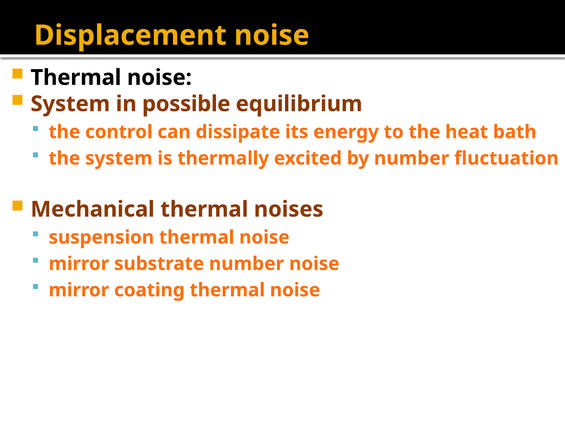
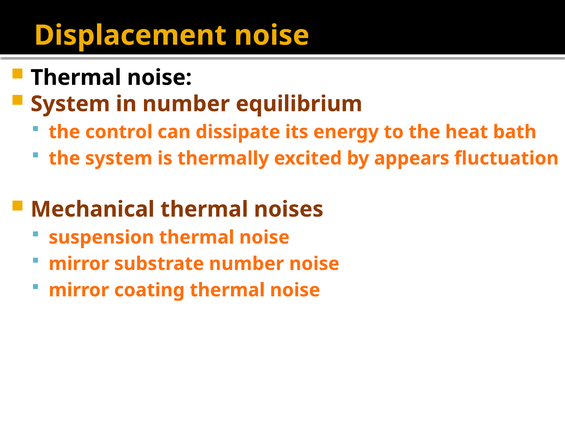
in possible: possible -> number
by number: number -> appears
